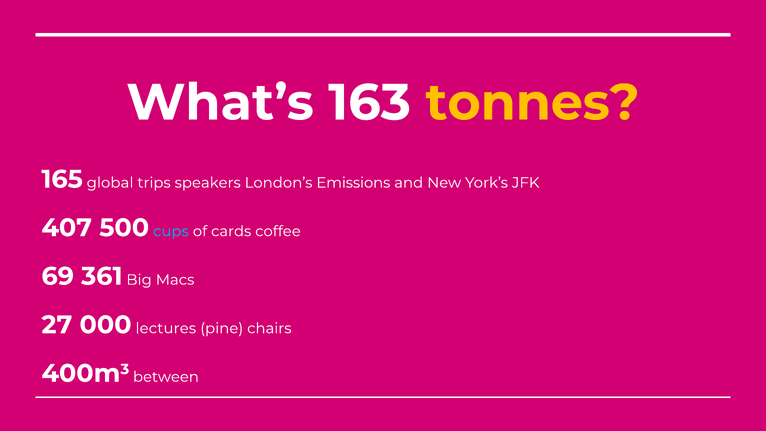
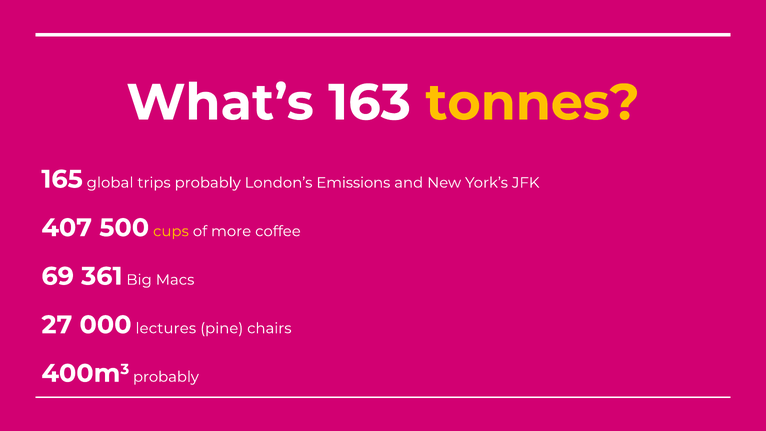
trips speakers: speakers -> probably
cups colour: light blue -> yellow
cards: cards -> more
400m3 between: between -> probably
